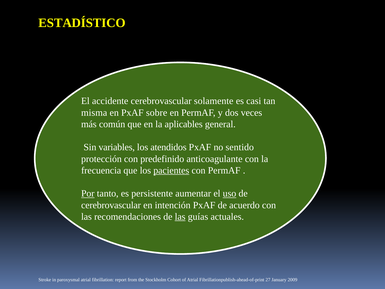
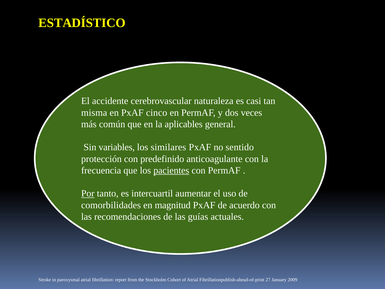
solamente: solamente -> naturaleza
sobre: sobre -> cinco
atendidos: atendidos -> similares
persistente: persistente -> intercuartil
uso underline: present -> none
cerebrovascular at (111, 205): cerebrovascular -> comorbilidades
intención: intención -> magnitud
las at (180, 216) underline: present -> none
